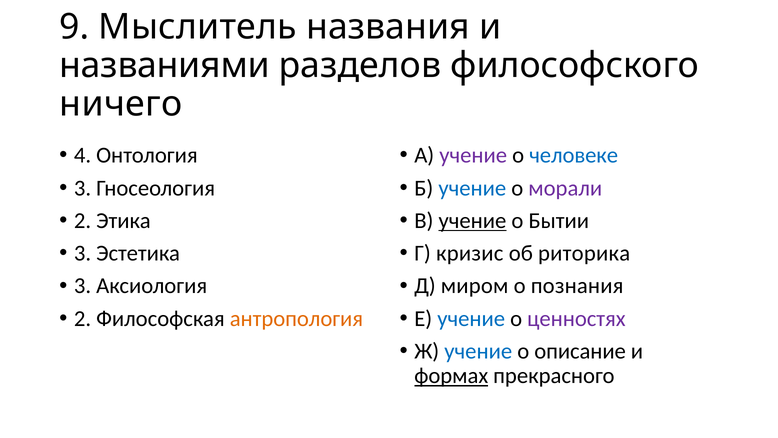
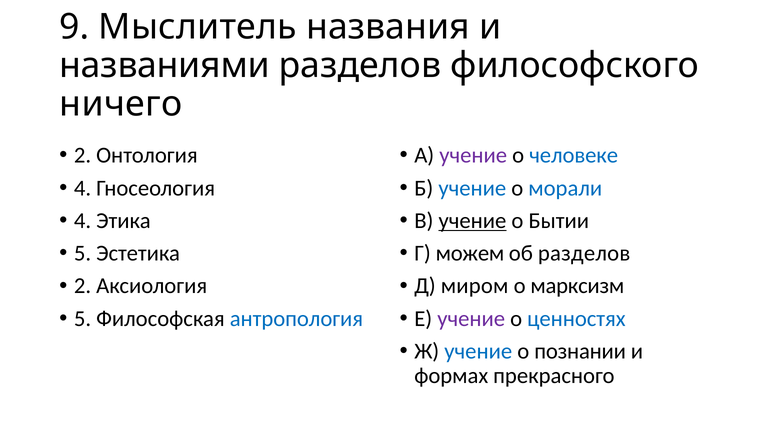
4 at (83, 155): 4 -> 2
3 at (83, 188): 3 -> 4
морали colour: purple -> blue
2 at (83, 220): 2 -> 4
3 at (83, 253): 3 -> 5
кризис: кризис -> можем
об риторика: риторика -> разделов
3 at (83, 286): 3 -> 2
познания: познания -> марксизм
2 at (83, 318): 2 -> 5
антропология colour: orange -> blue
учение at (471, 318) colour: blue -> purple
ценностях colour: purple -> blue
описание: описание -> познании
формах underline: present -> none
